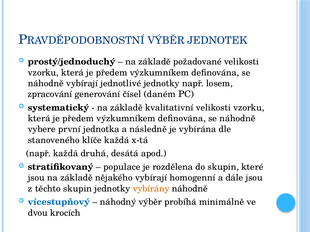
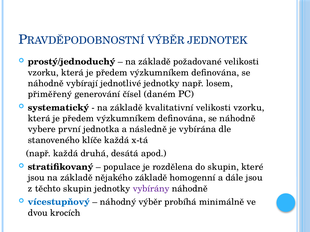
zpracování: zpracování -> přiměřený
nějakého vybírají: vybírají -> základě
vybírány colour: orange -> purple
